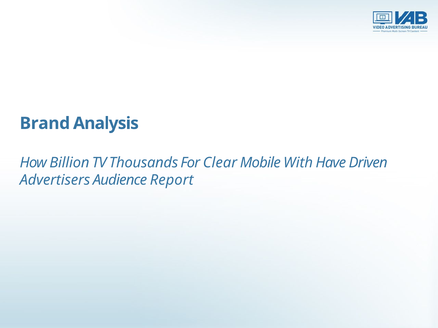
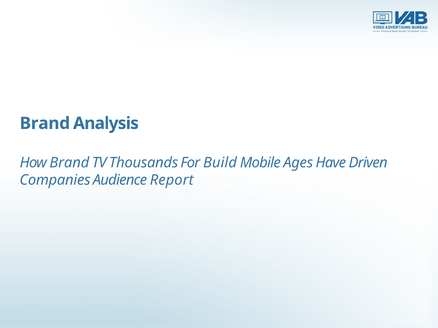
How Billion: Billion -> Brand
Clear: Clear -> Build
With: With -> Ages
Advertisers: Advertisers -> Companies
